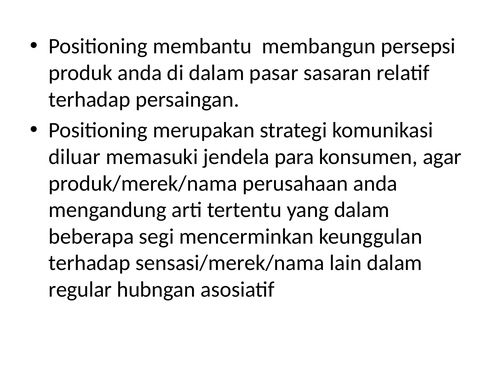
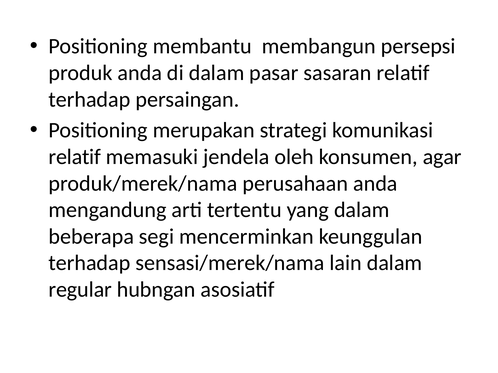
diluar at (75, 157): diluar -> relatif
para: para -> oleh
